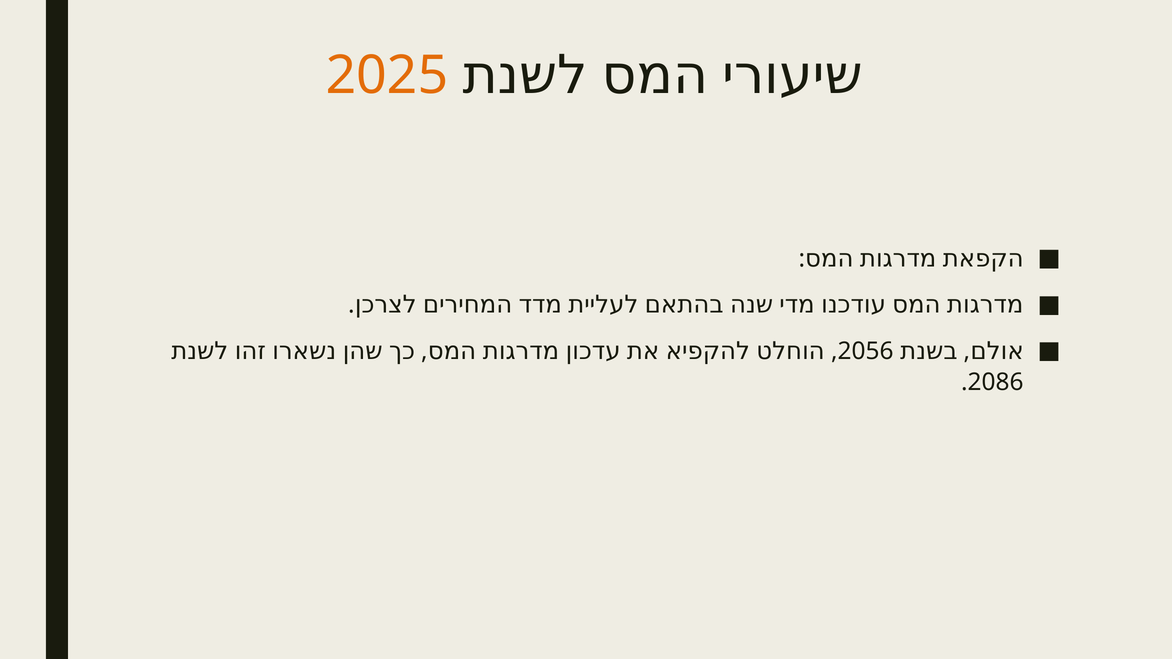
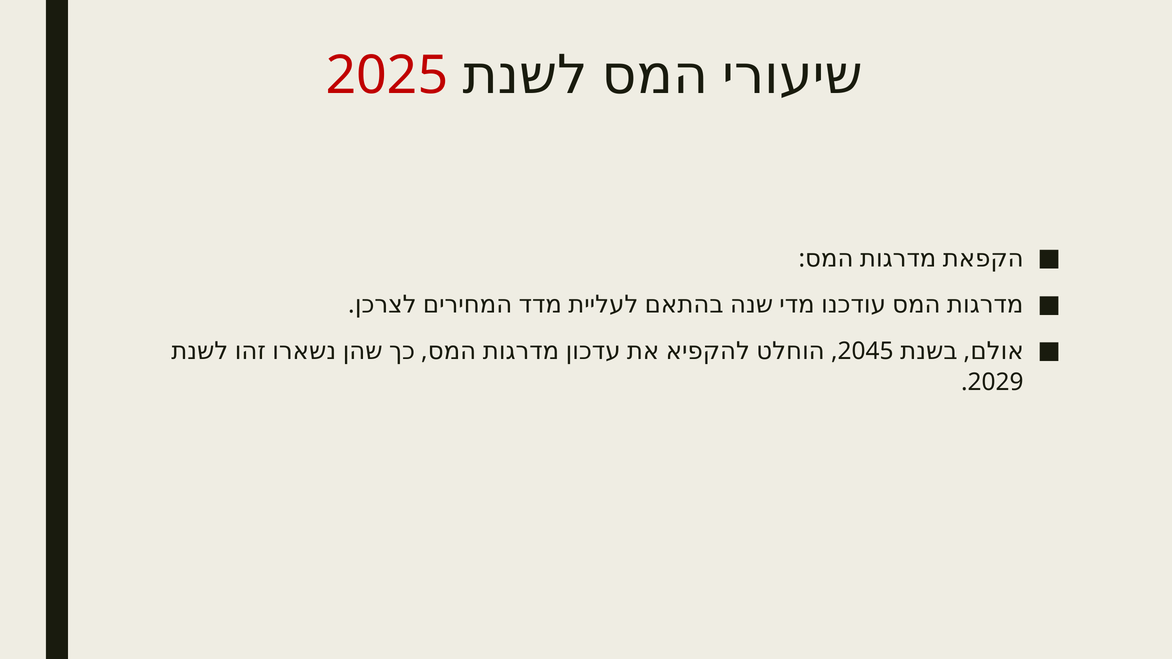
2025 colour: orange -> red
2056: 2056 -> 2045
2086: 2086 -> 2029
